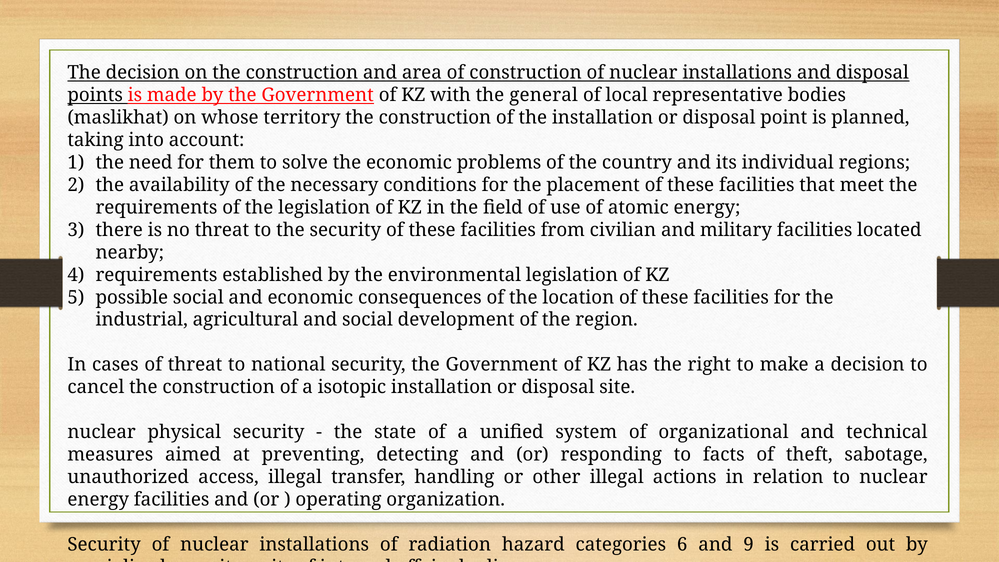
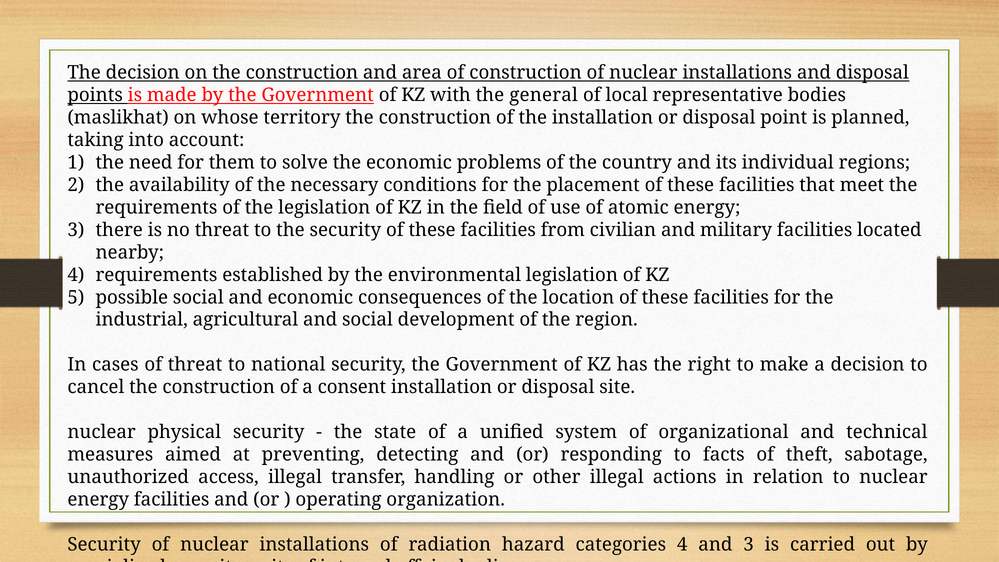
isotopic: isotopic -> consent
categories 6: 6 -> 4
and 9: 9 -> 3
